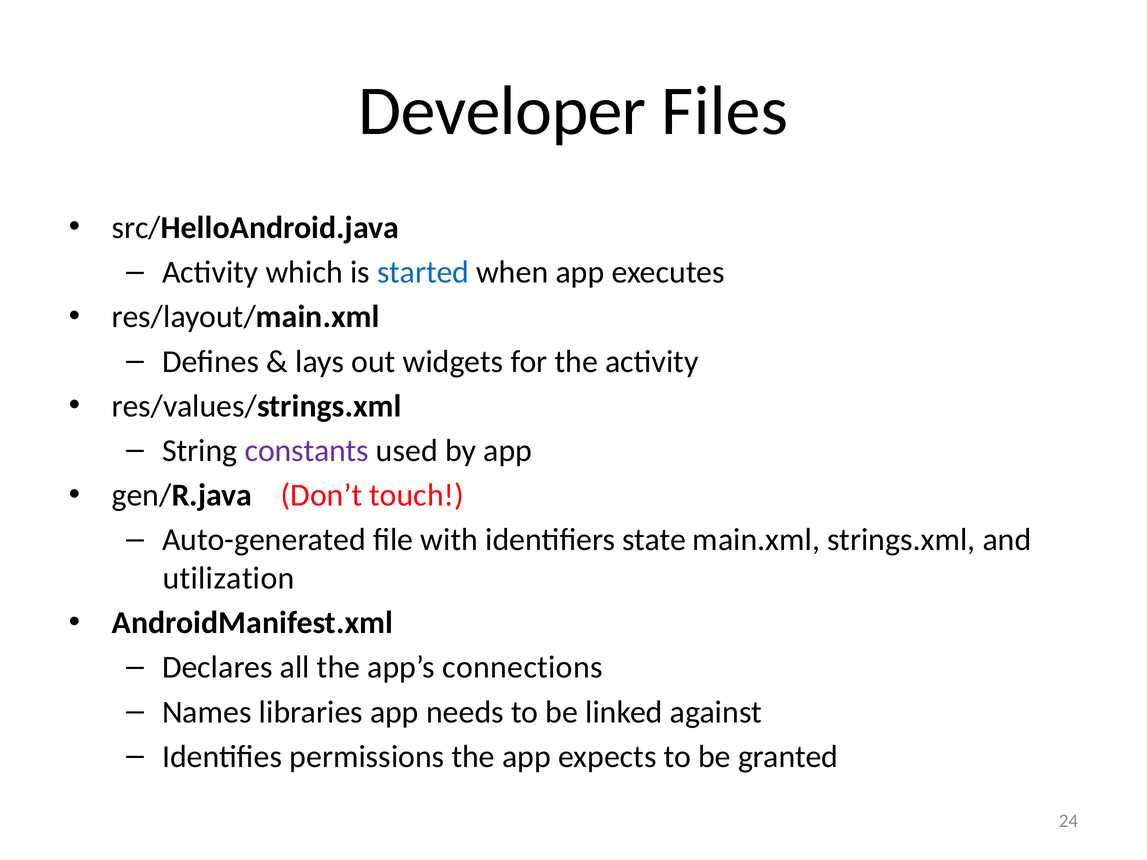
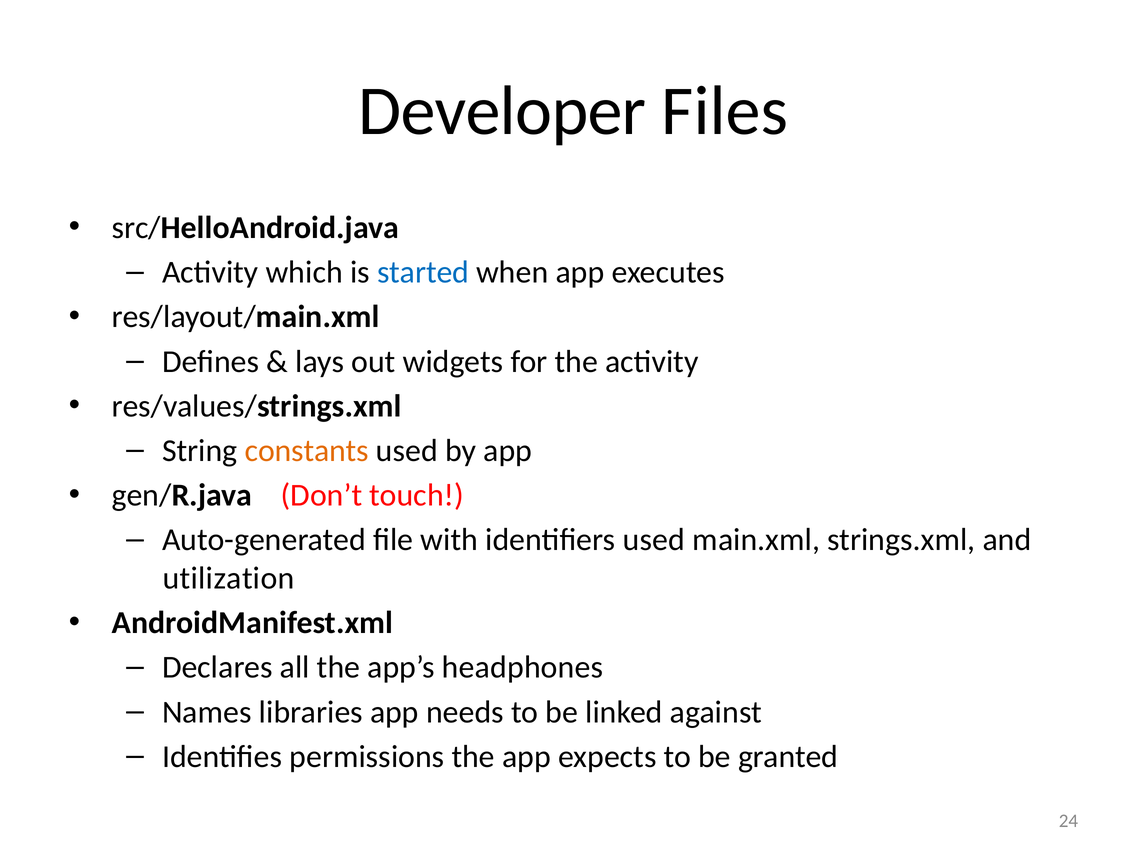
constants colour: purple -> orange
identifiers state: state -> used
connections: connections -> headphones
